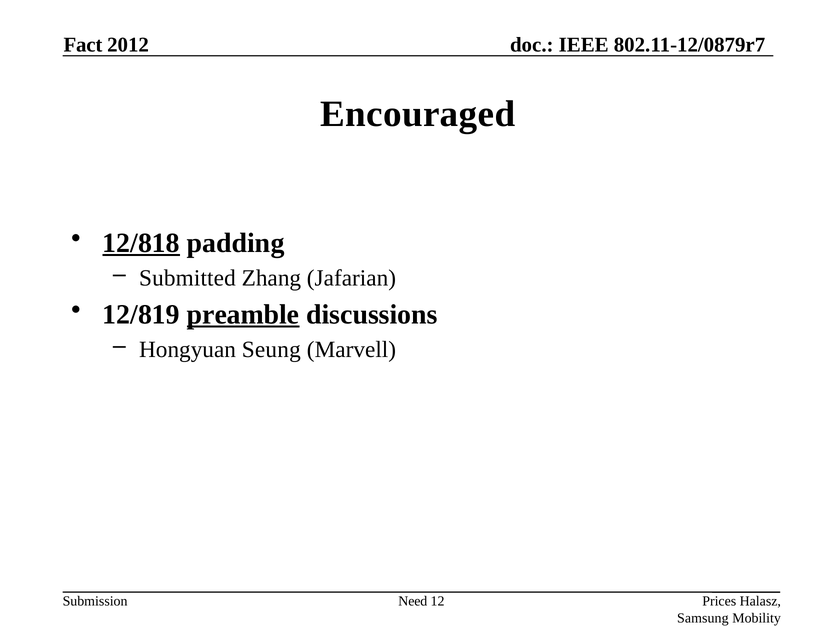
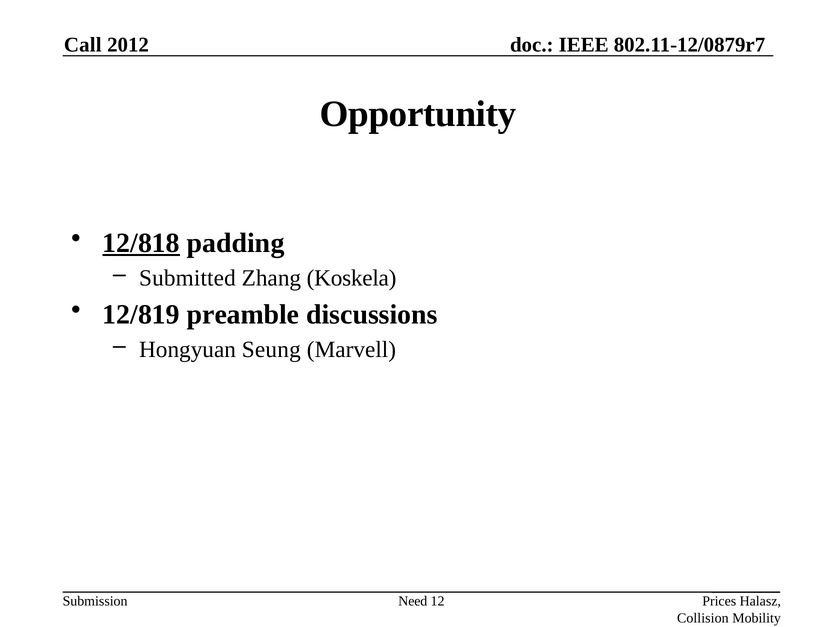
Fact: Fact -> Call
Encouraged: Encouraged -> Opportunity
Jafarian: Jafarian -> Koskela
preamble underline: present -> none
Samsung: Samsung -> Collision
